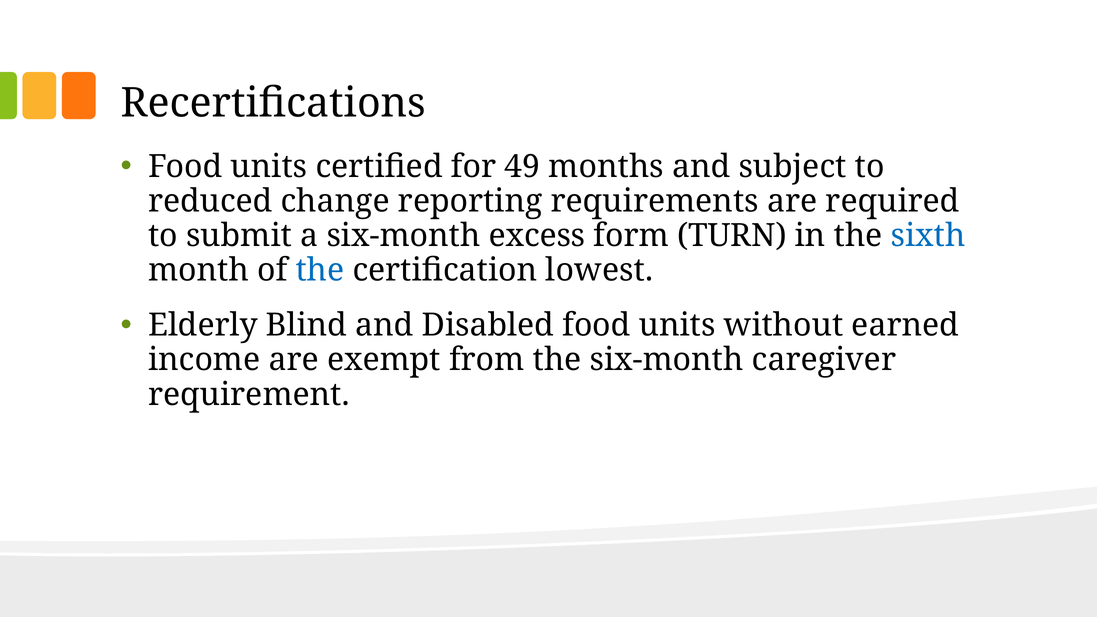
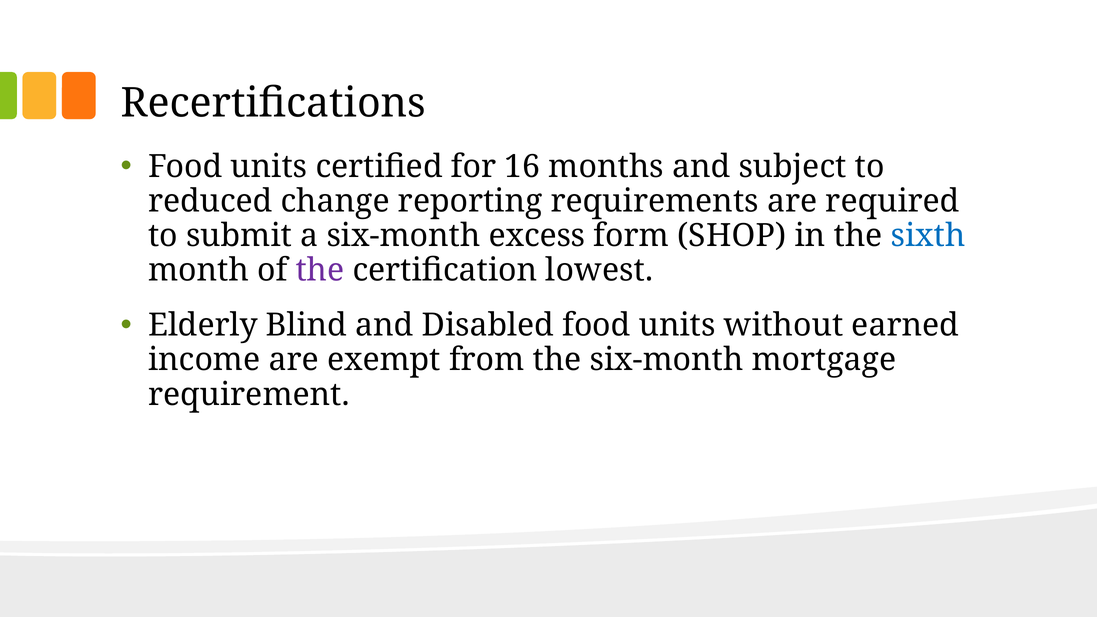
49: 49 -> 16
TURN: TURN -> SHOP
the at (320, 270) colour: blue -> purple
caregiver: caregiver -> mortgage
